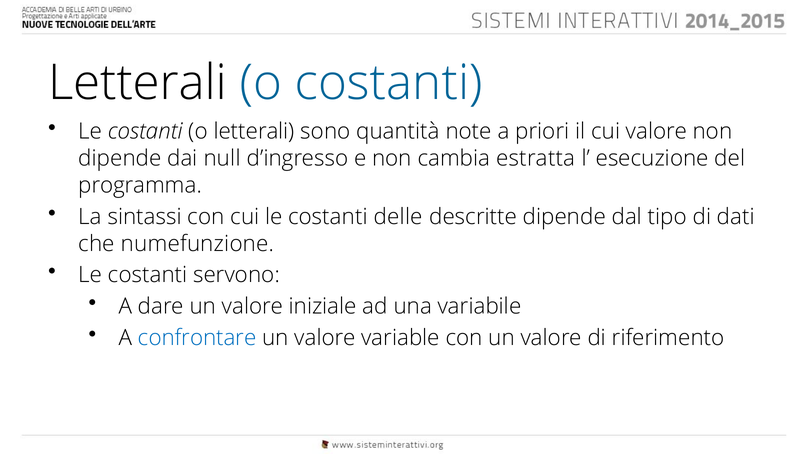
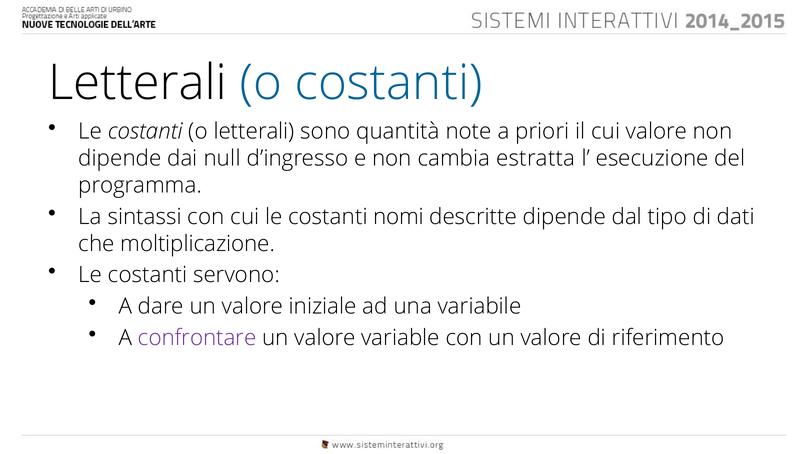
delle: delle -> nomi
numefunzione: numefunzione -> moltiplicazione
confrontare colour: blue -> purple
